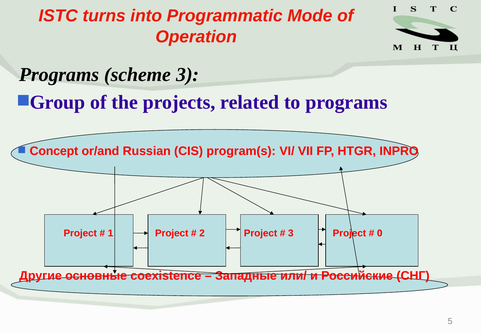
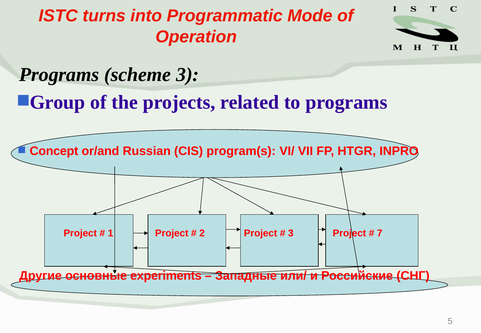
0: 0 -> 7
coexistence: coexistence -> experiments
